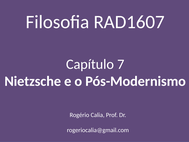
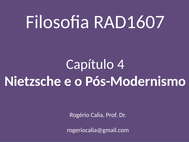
7: 7 -> 4
